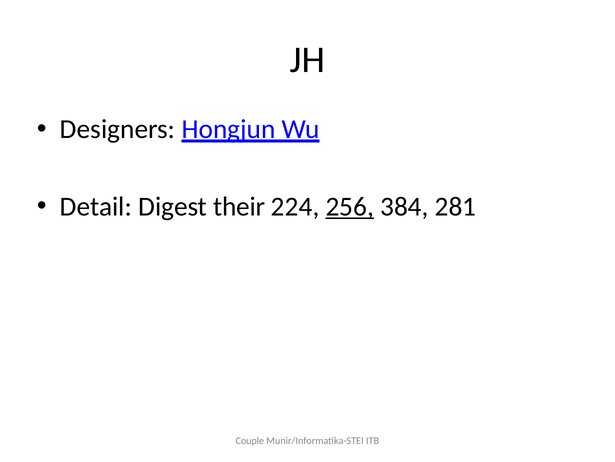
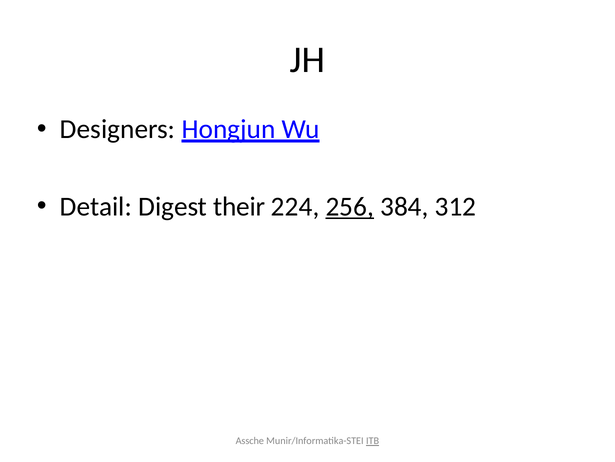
281: 281 -> 312
Couple: Couple -> Assche
ITB underline: none -> present
